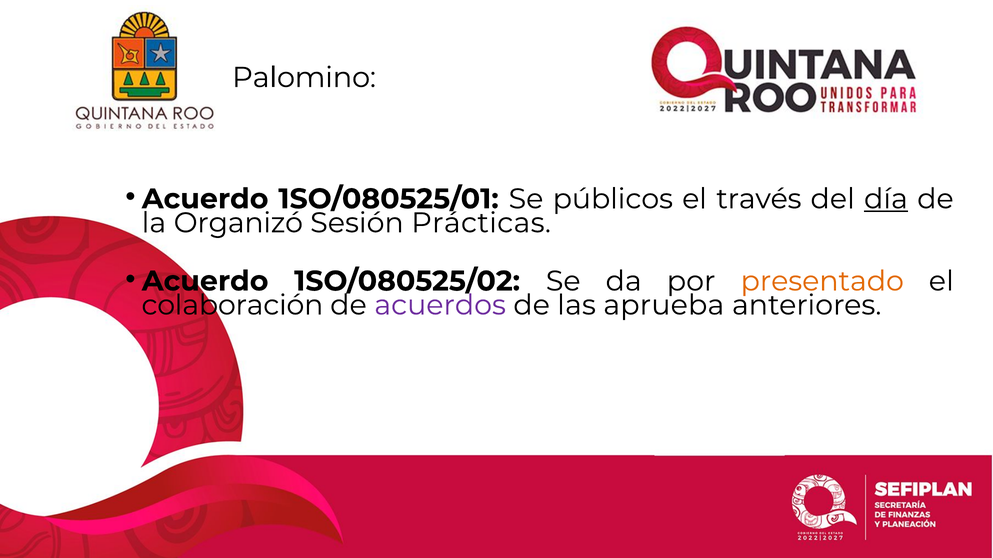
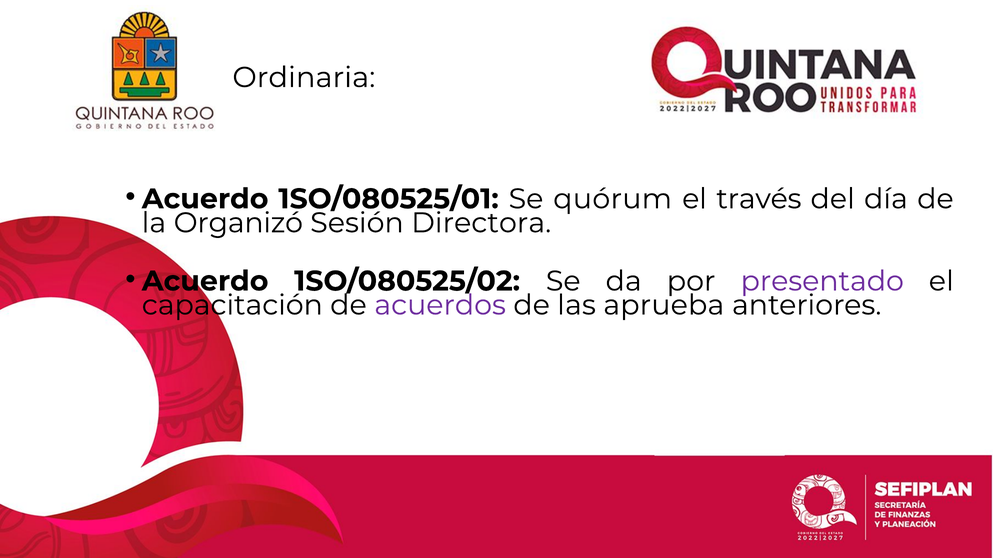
Palomino: Palomino -> Ordinaria
públicos: públicos -> quórum
día underline: present -> none
Prácticas: Prácticas -> Directora
presentado colour: orange -> purple
colaboración: colaboración -> capacitación
